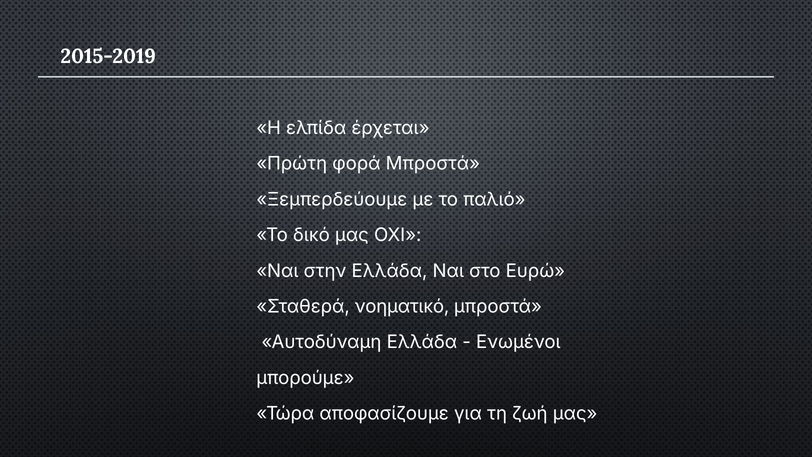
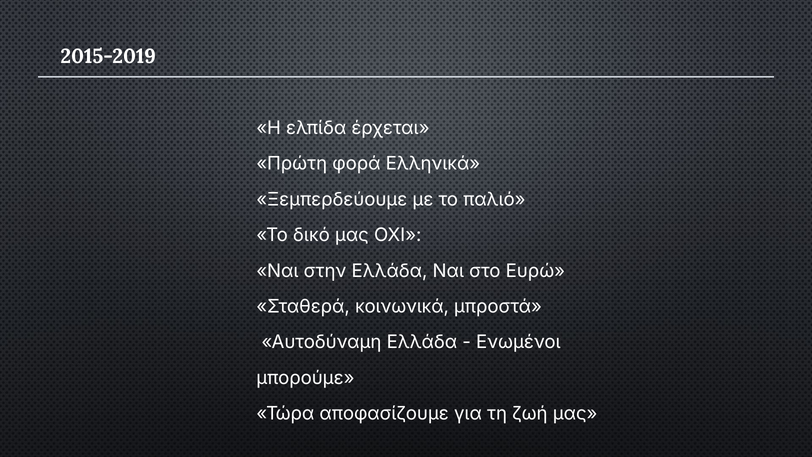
φορά Μπροστά: Μπροστά -> Ελληνικά
νοηματικό: νοηματικό -> κοινωνικά
